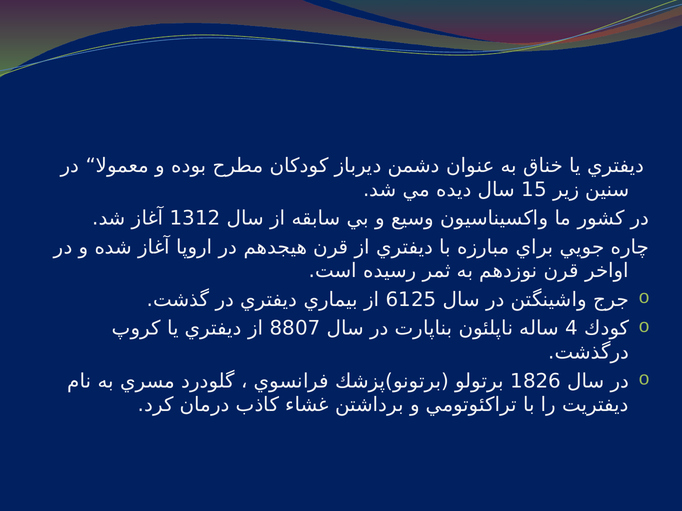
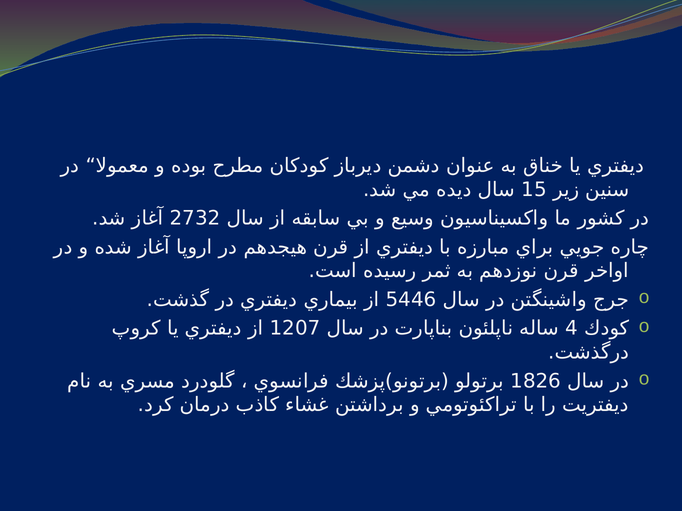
1312: 1312 -> 2732
6125: 6125 -> 5446
8807: 8807 -> 1207
